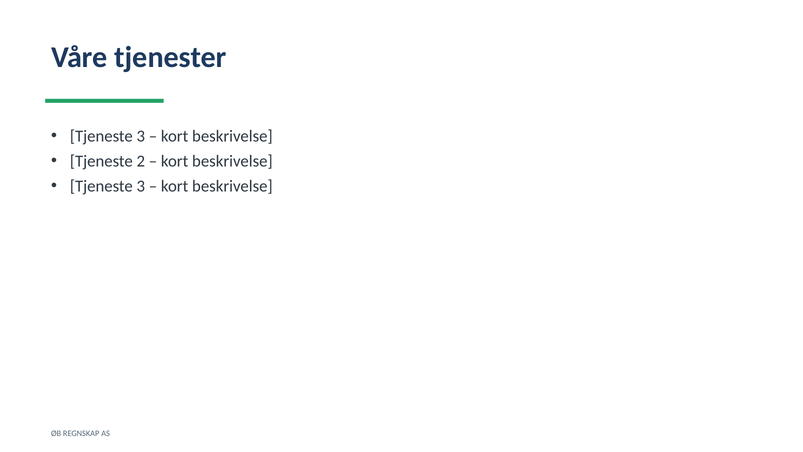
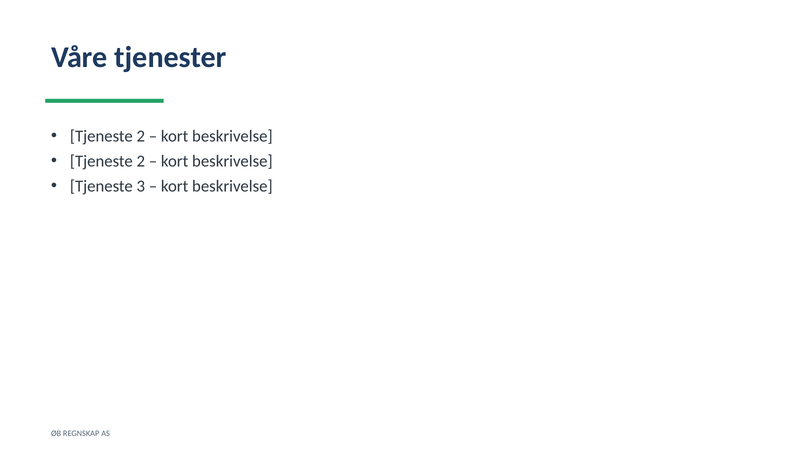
3 at (141, 136): 3 -> 2
